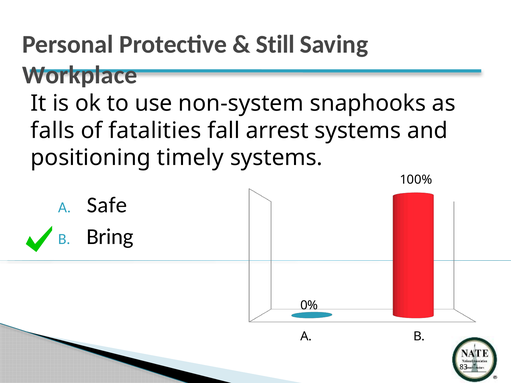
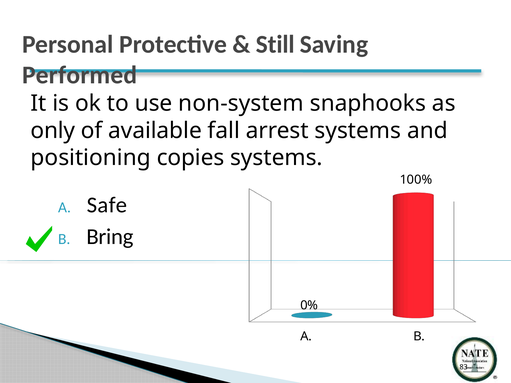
Workplace: Workplace -> Performed
falls: falls -> only
fatalities: fatalities -> available
timely: timely -> copies
